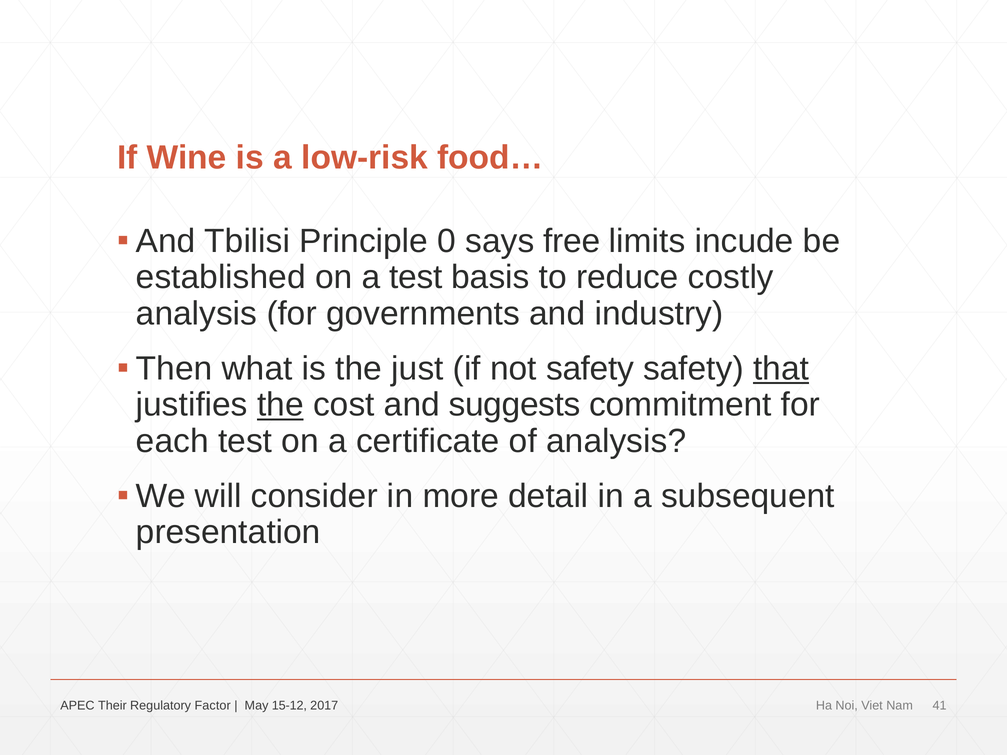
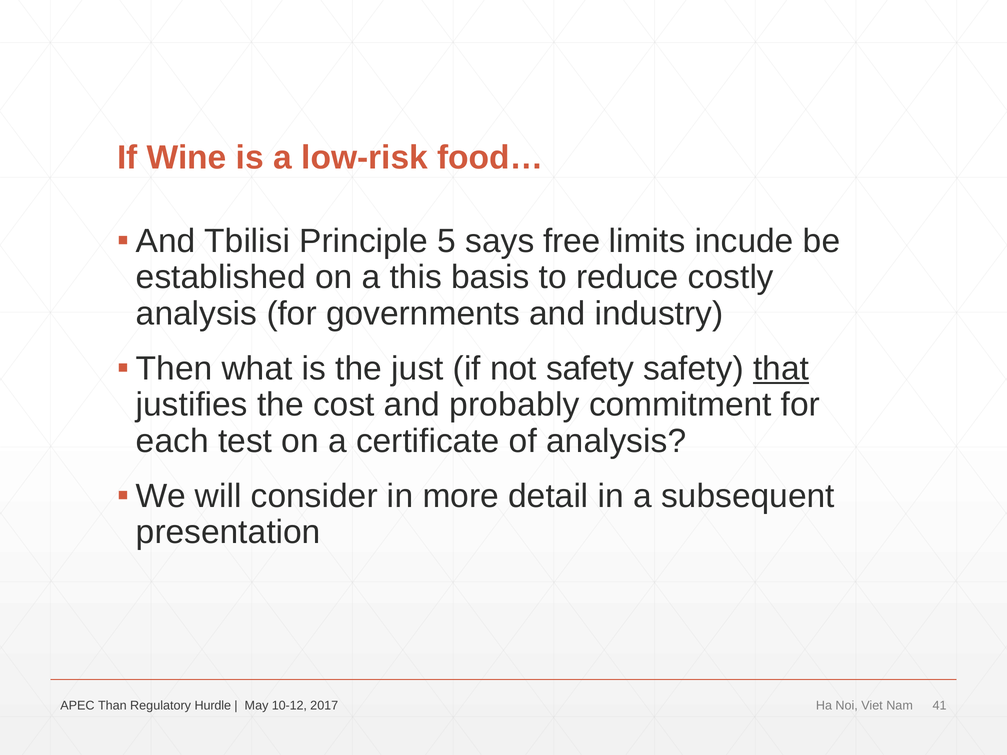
0: 0 -> 5
a test: test -> this
the at (280, 405) underline: present -> none
suggests: suggests -> probably
Their: Their -> Than
Factor: Factor -> Hurdle
15-12: 15-12 -> 10-12
